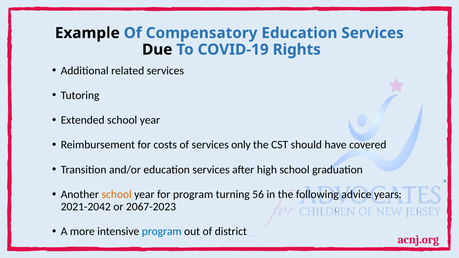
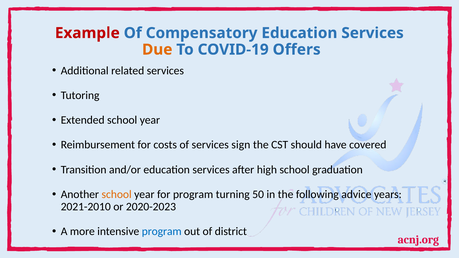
Example colour: black -> red
Due colour: black -> orange
Rights: Rights -> Offers
only: only -> sign
56: 56 -> 50
2021-2042: 2021-2042 -> 2021-2010
2067-2023: 2067-2023 -> 2020-2023
